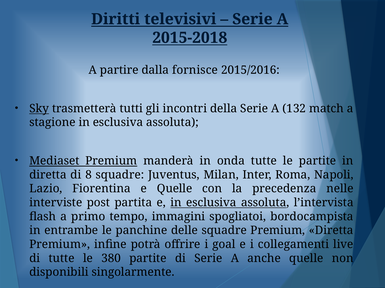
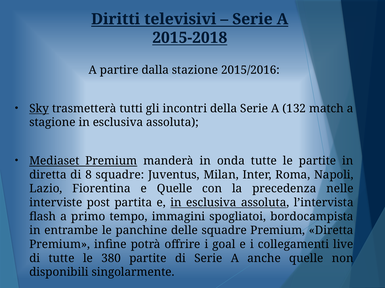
fornisce: fornisce -> stazione
